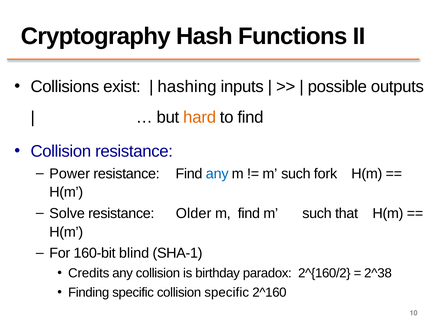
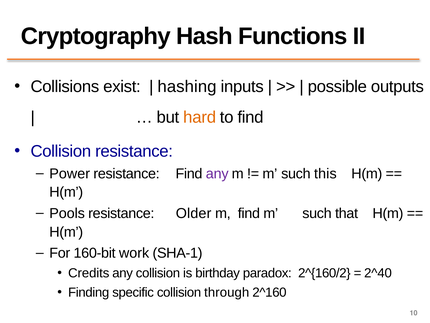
any at (217, 173) colour: blue -> purple
fork: fork -> this
Solve: Solve -> Pools
blind: blind -> work
2^38: 2^38 -> 2^40
collision specific: specific -> through
